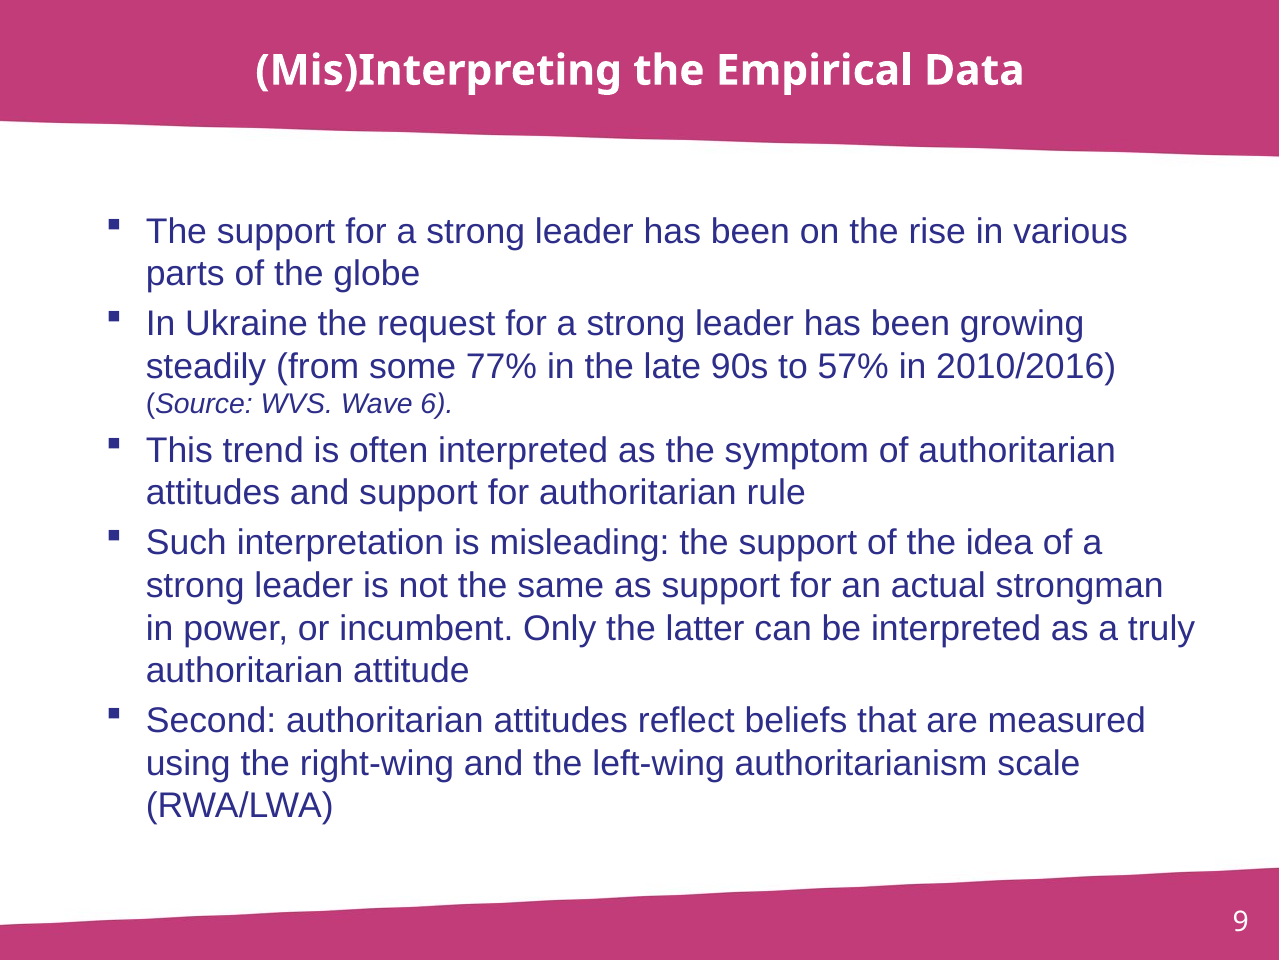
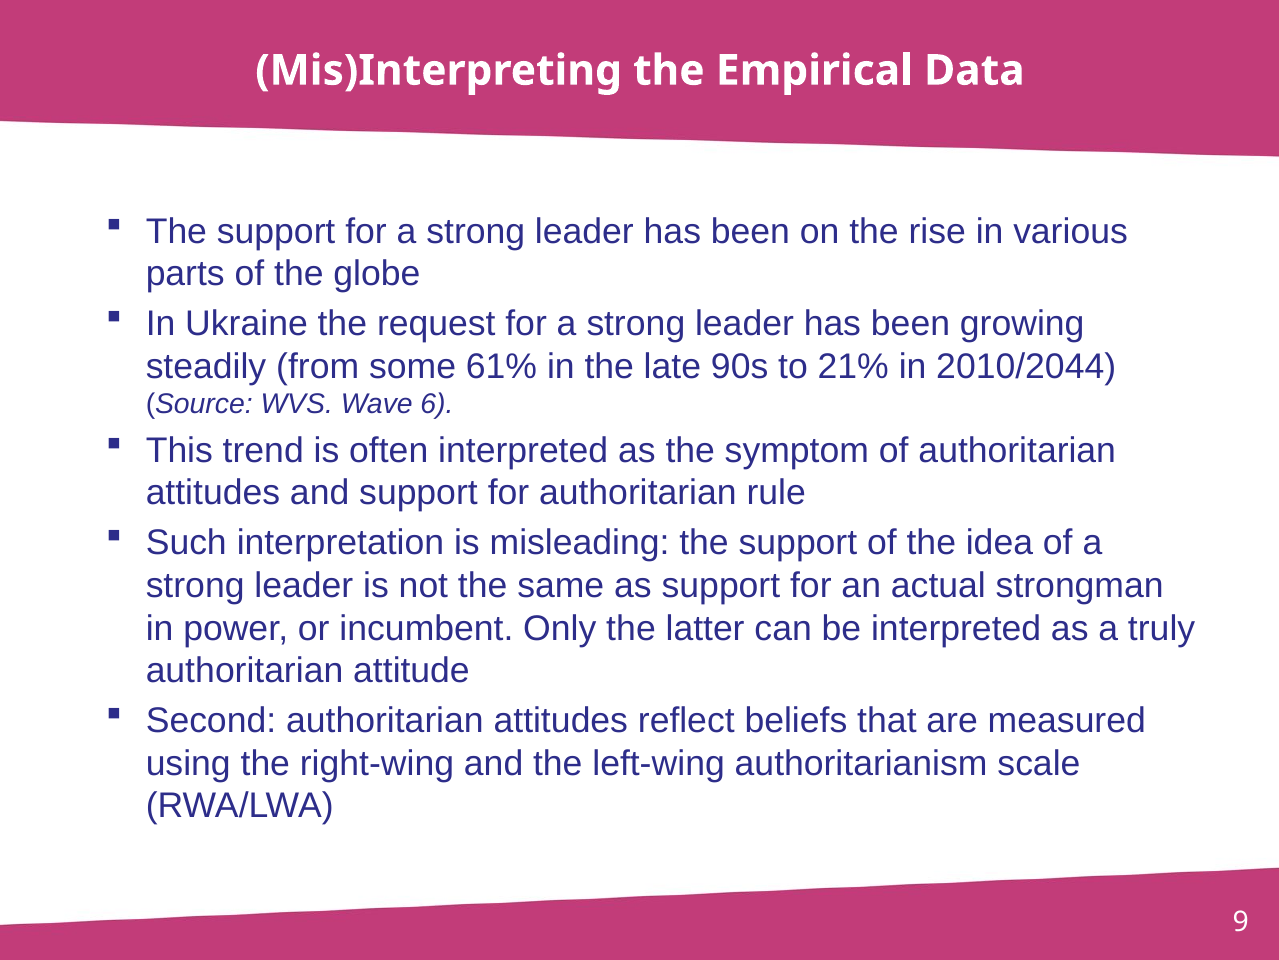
77%: 77% -> 61%
57%: 57% -> 21%
2010/2016: 2010/2016 -> 2010/2044
